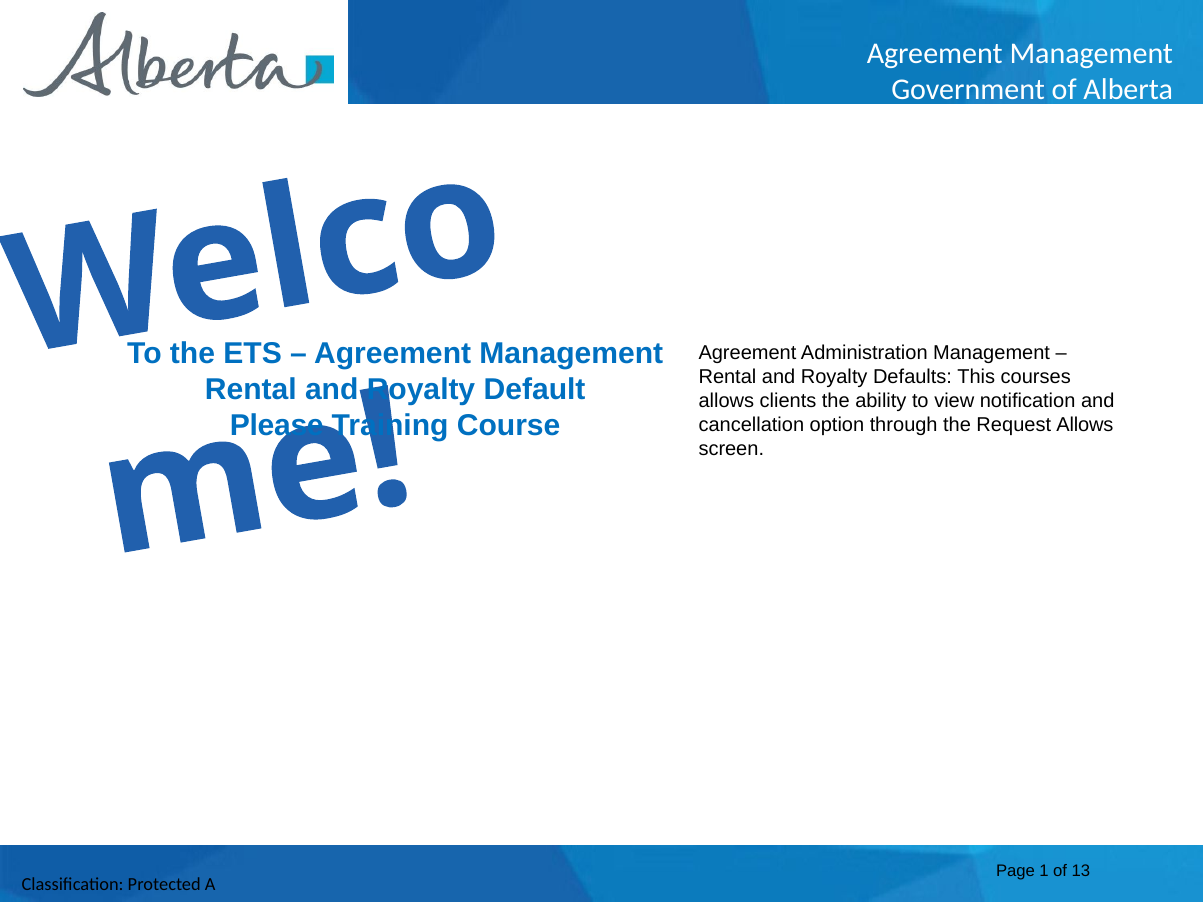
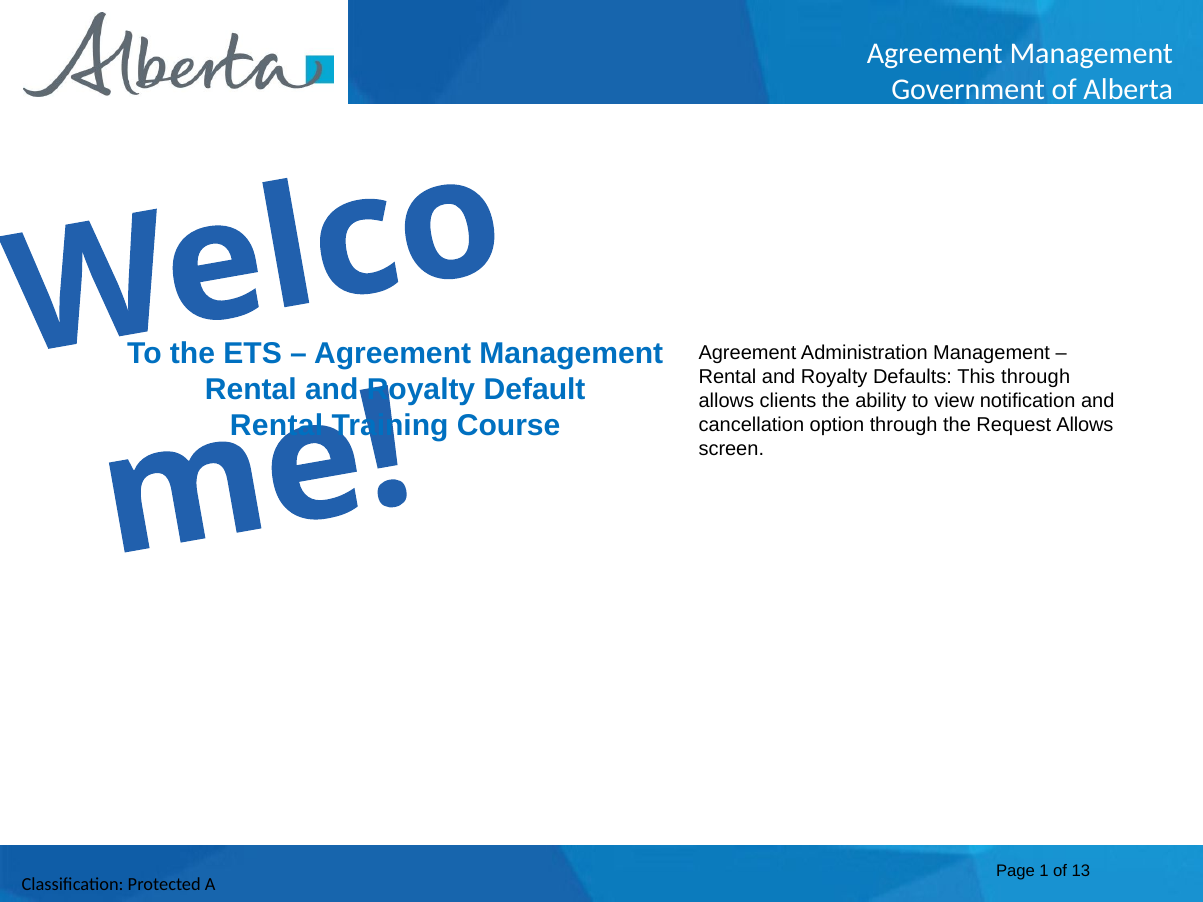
This courses: courses -> through
Please at (277, 426): Please -> Rental
